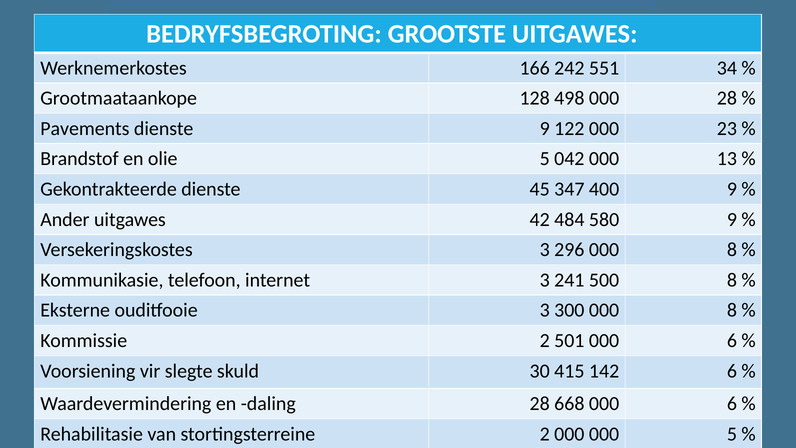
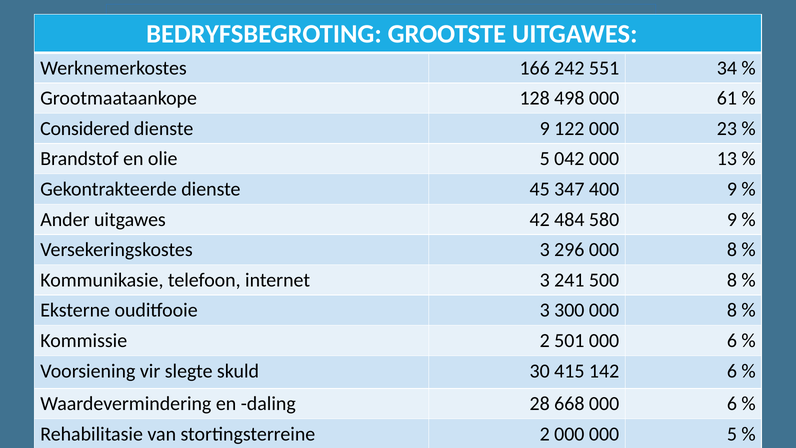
000 28: 28 -> 61
Pavements: Pavements -> Considered
